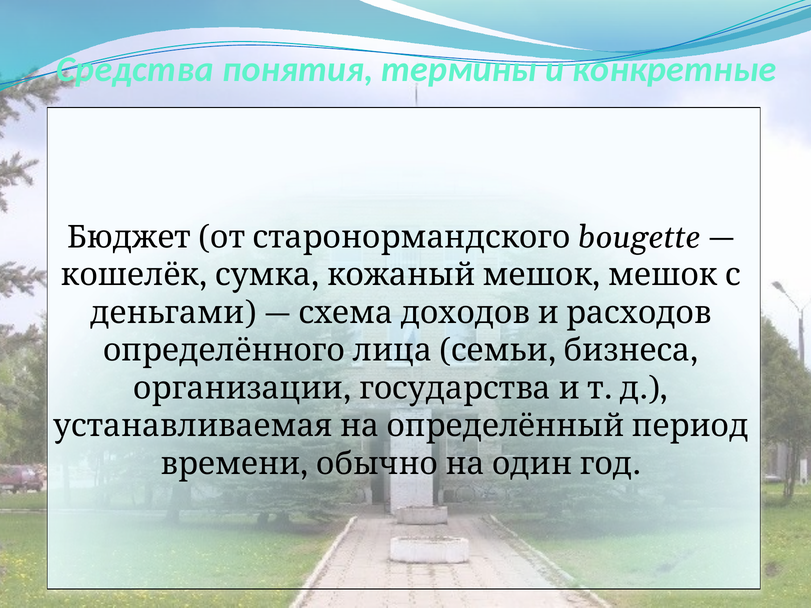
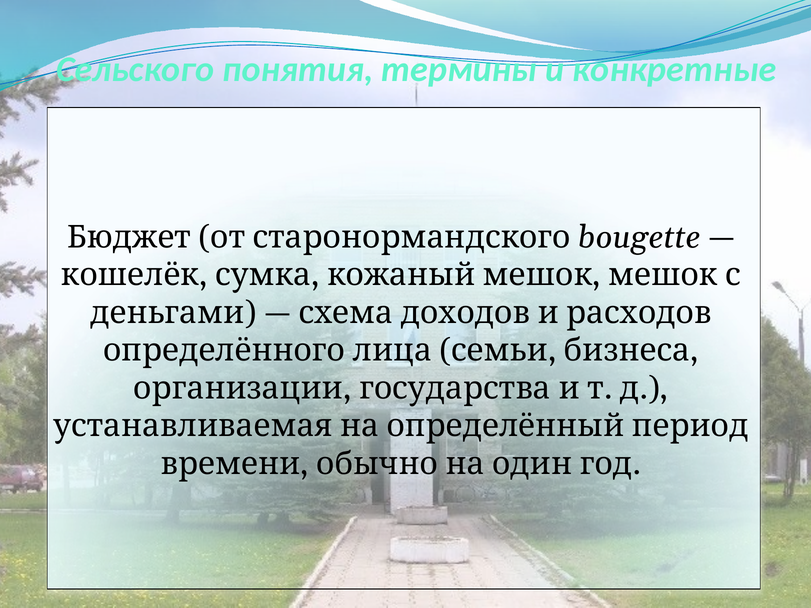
Средства: Средства -> Сельского
